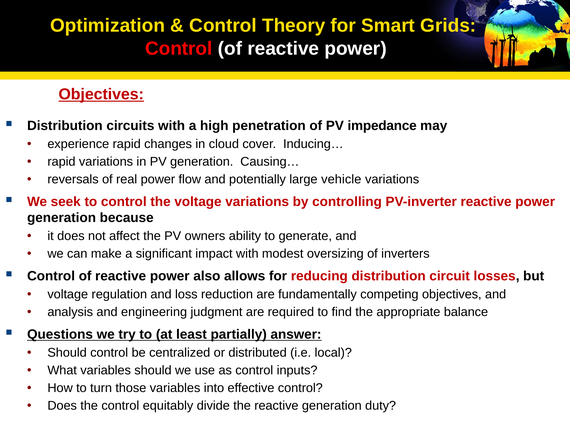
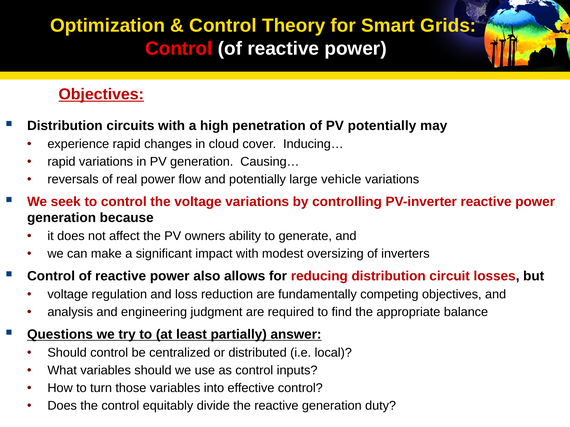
PV impedance: impedance -> potentially
